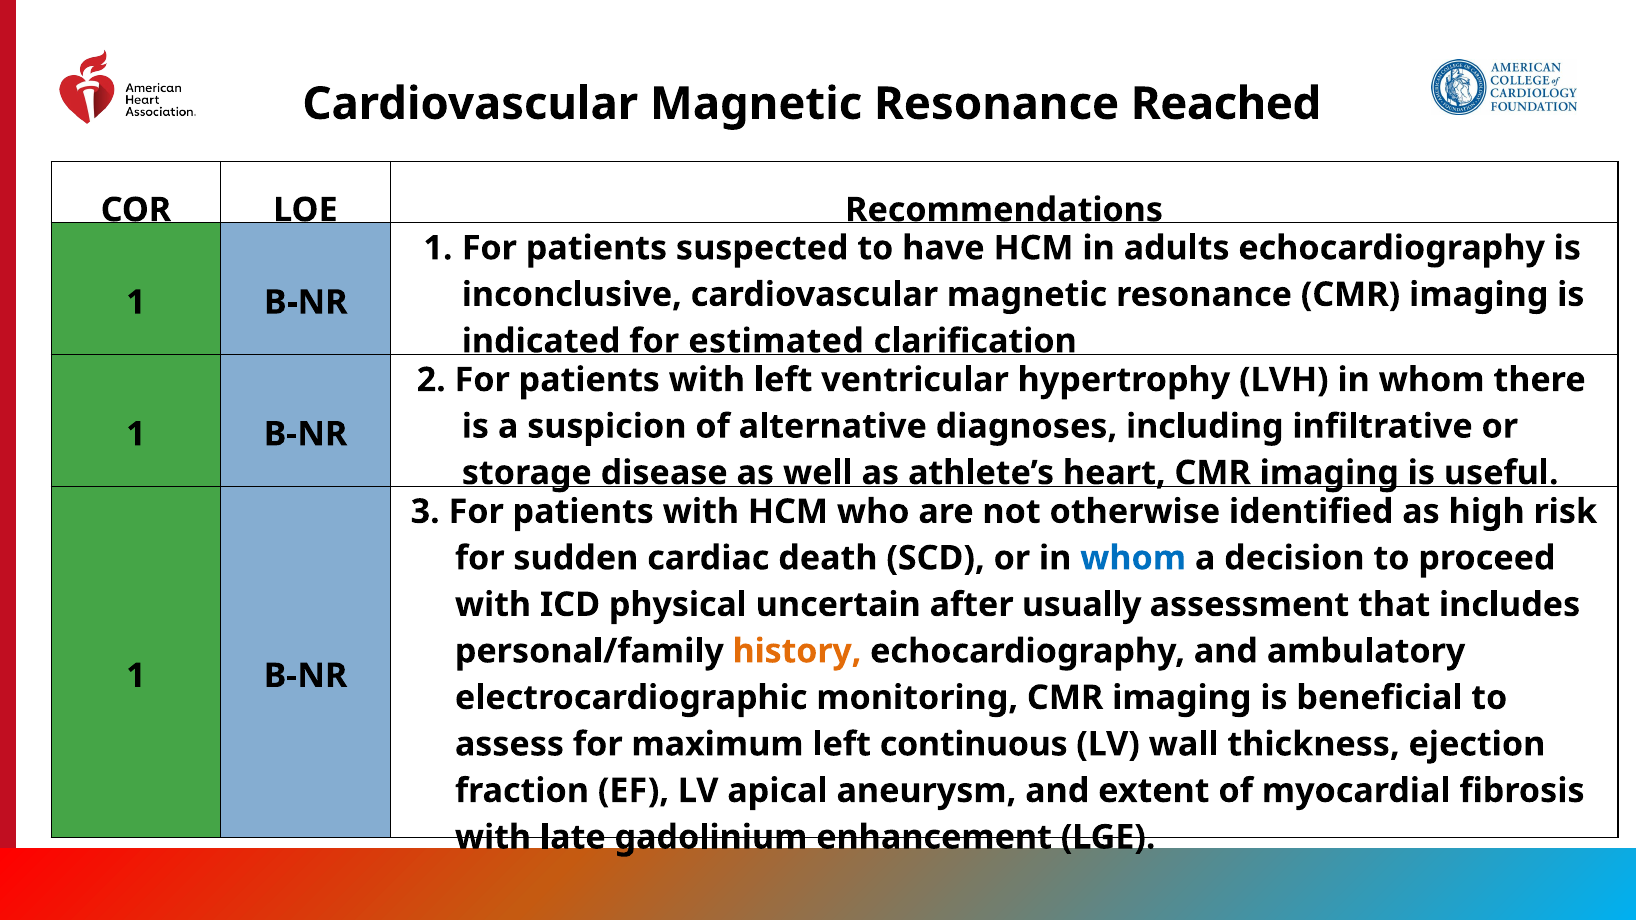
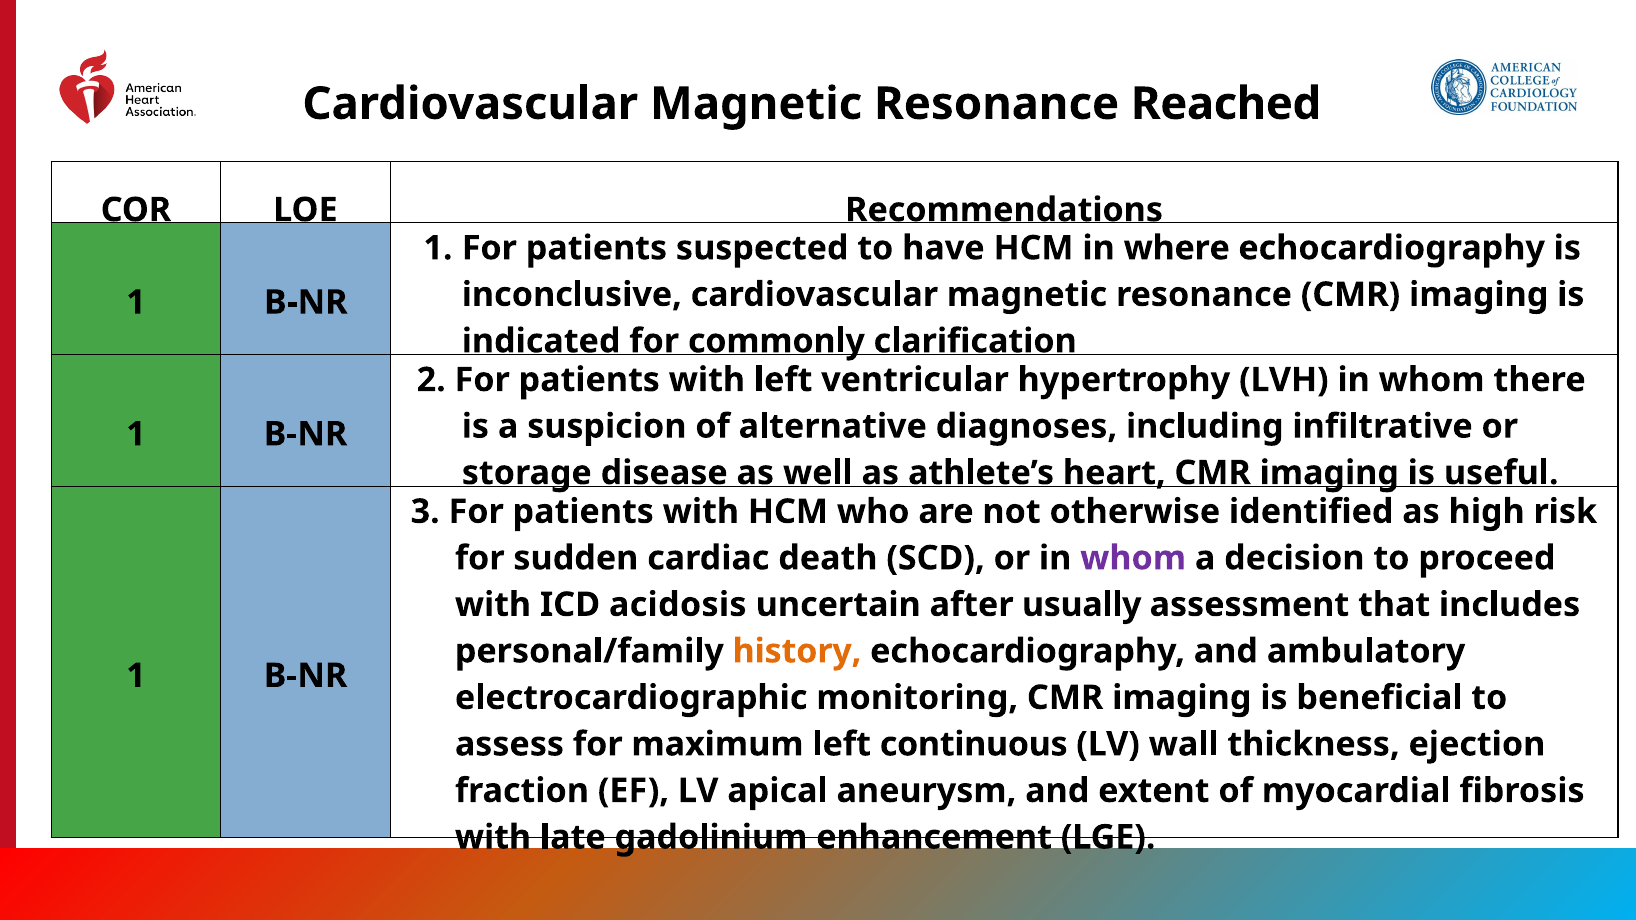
adults: adults -> where
estimated: estimated -> commonly
whom at (1133, 558) colour: blue -> purple
physical: physical -> acidosis
